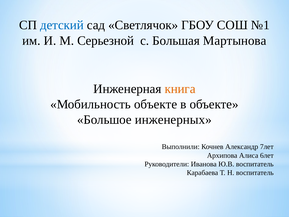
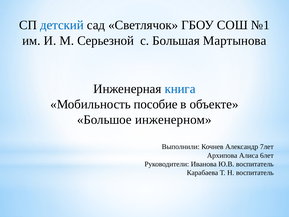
книга colour: orange -> blue
Мобильность объекте: объекте -> пособие
инженерных: инженерных -> инженерном
